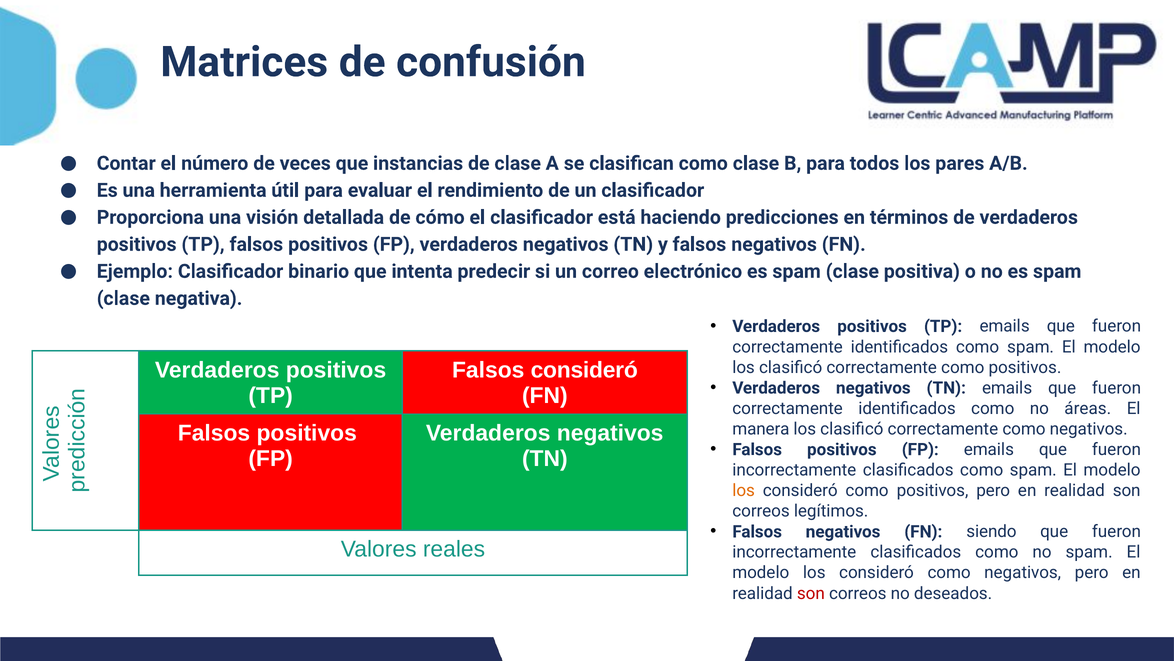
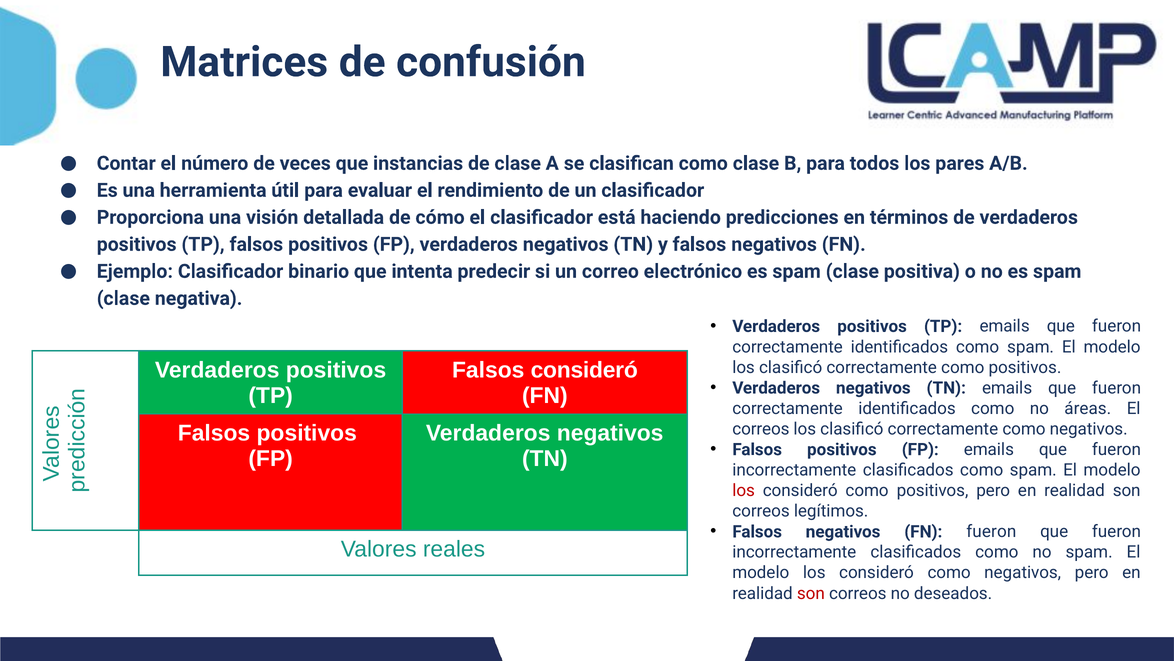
manera at (761, 429): manera -> correos
los at (744, 490) colour: orange -> red
FN siendo: siendo -> fueron
